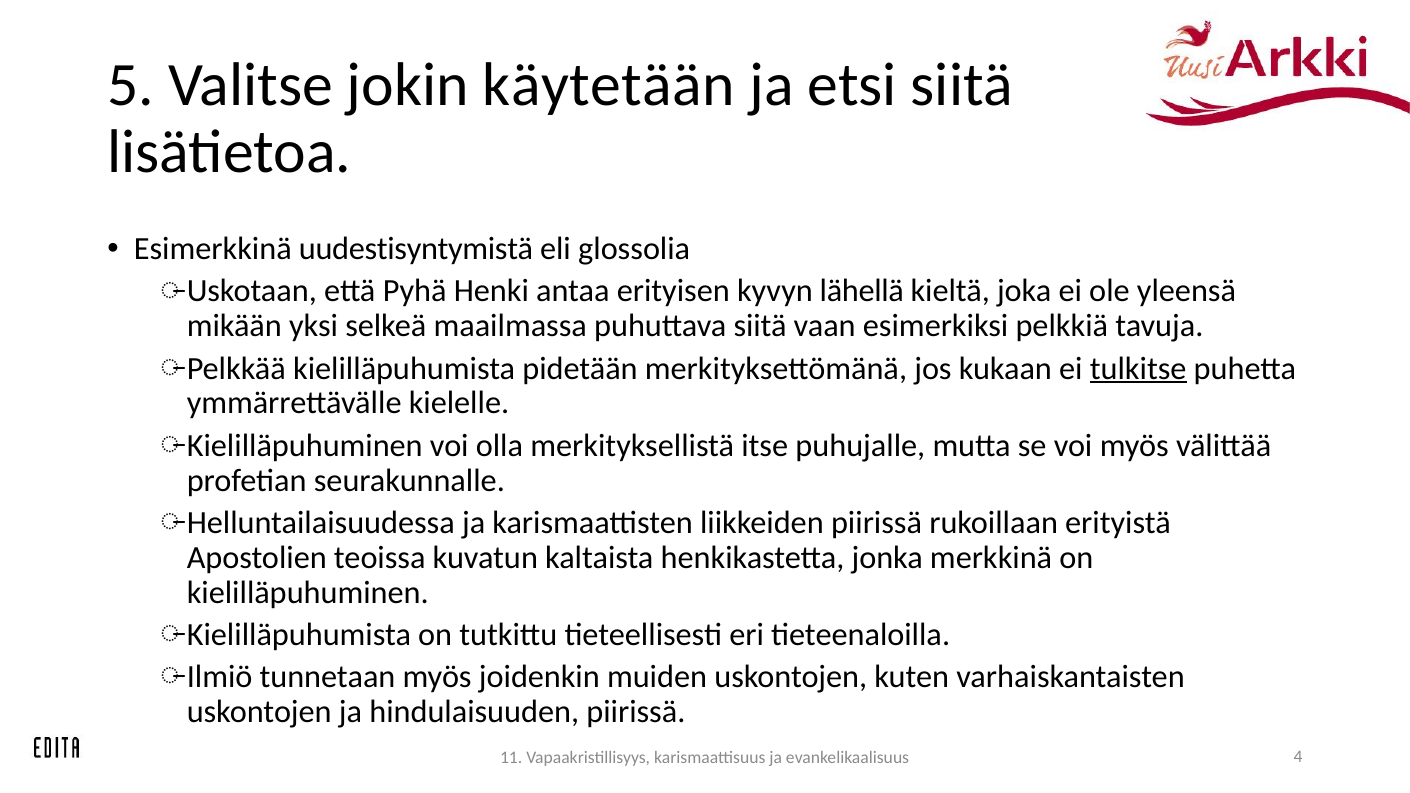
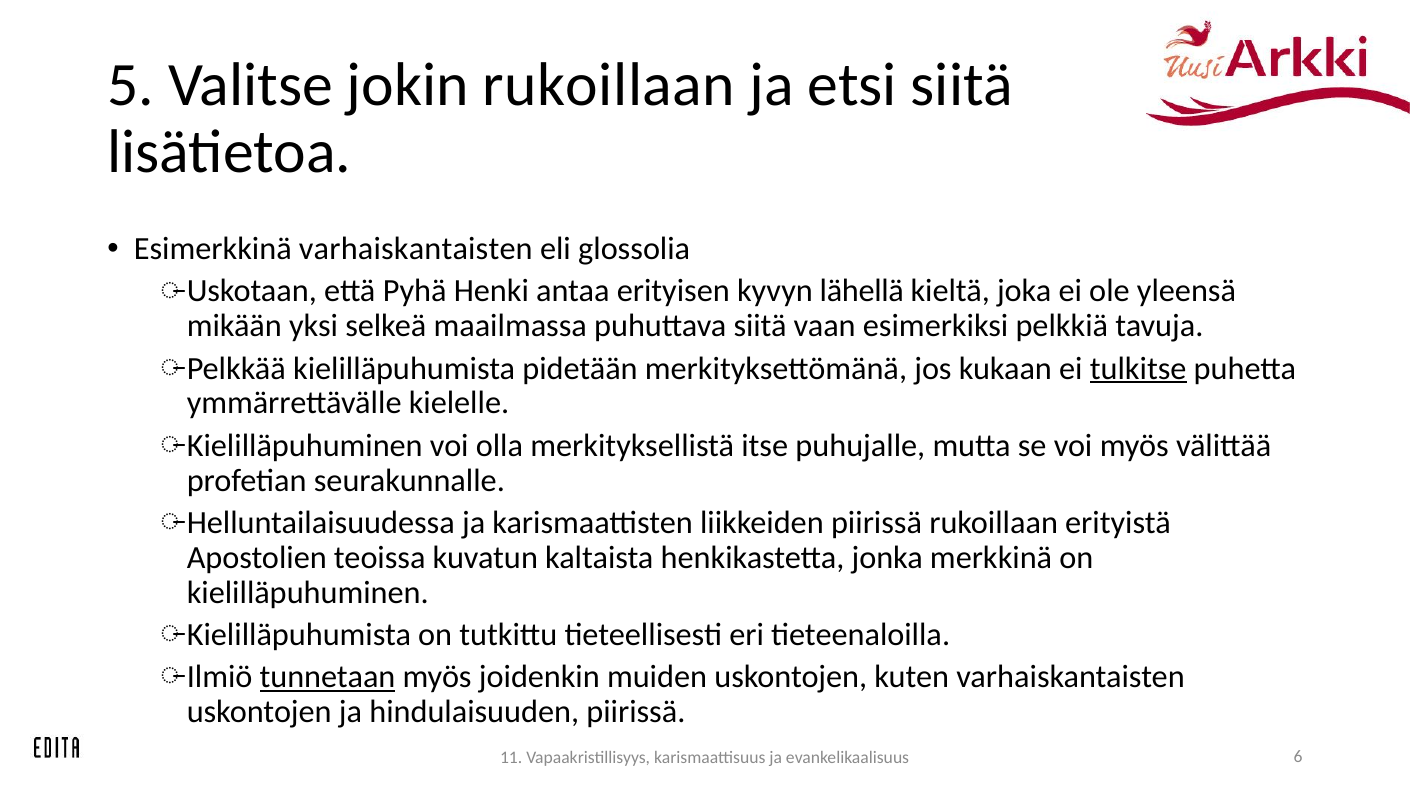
jokin käytetään: käytetään -> rukoillaan
Esimerkkinä uudestisyntymistä: uudestisyntymistä -> varhaiskantaisten
tunnetaan underline: none -> present
4: 4 -> 6
